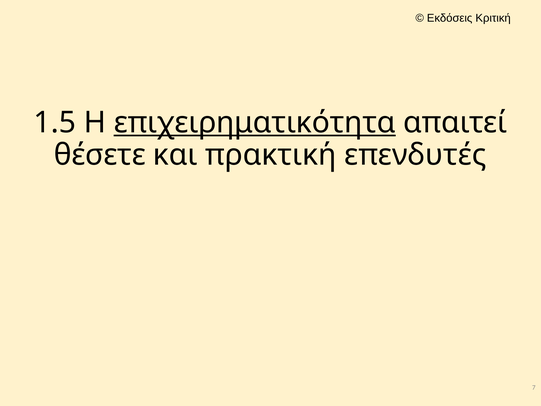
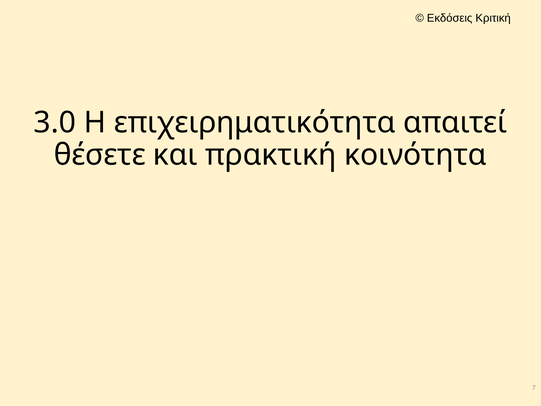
1.5: 1.5 -> 3.0
επιχειρηματικότητα underline: present -> none
επενδυτές: επενδυτές -> κοινότητα
